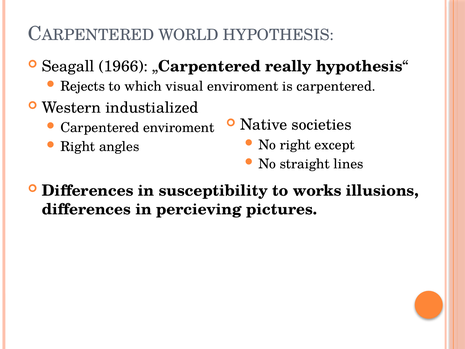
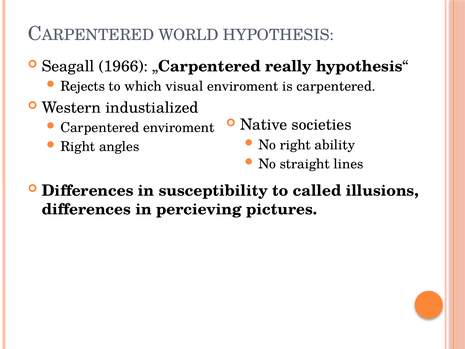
except: except -> ability
works: works -> called
